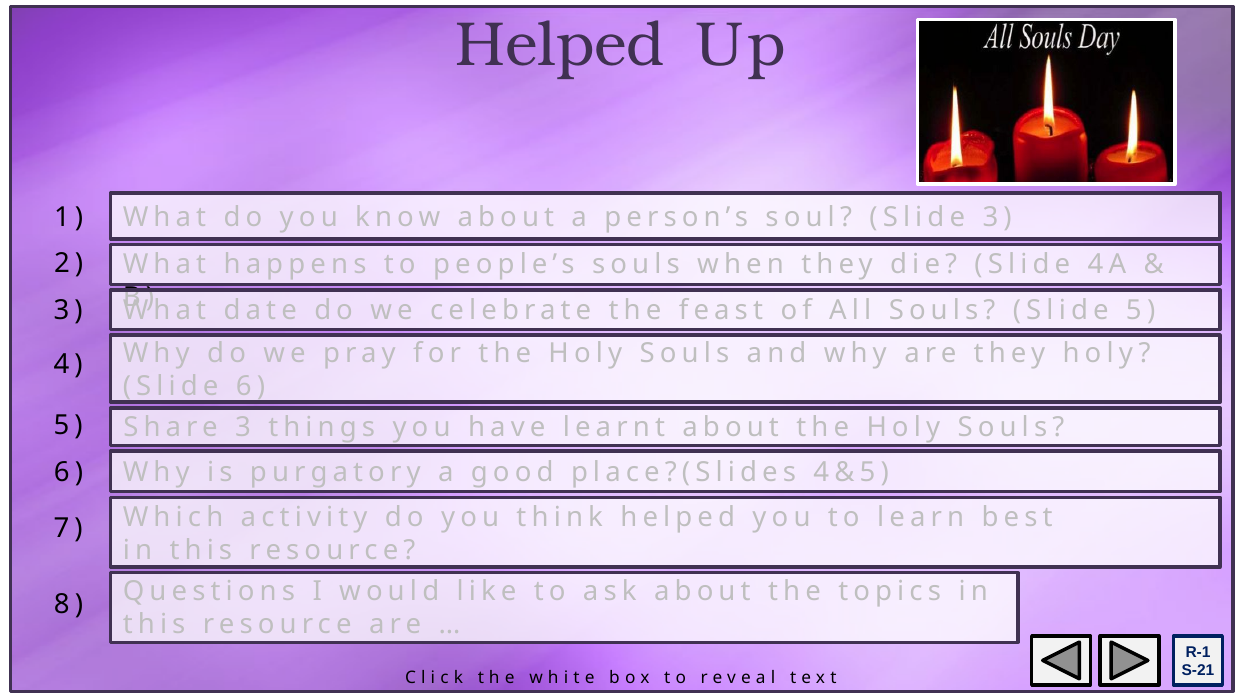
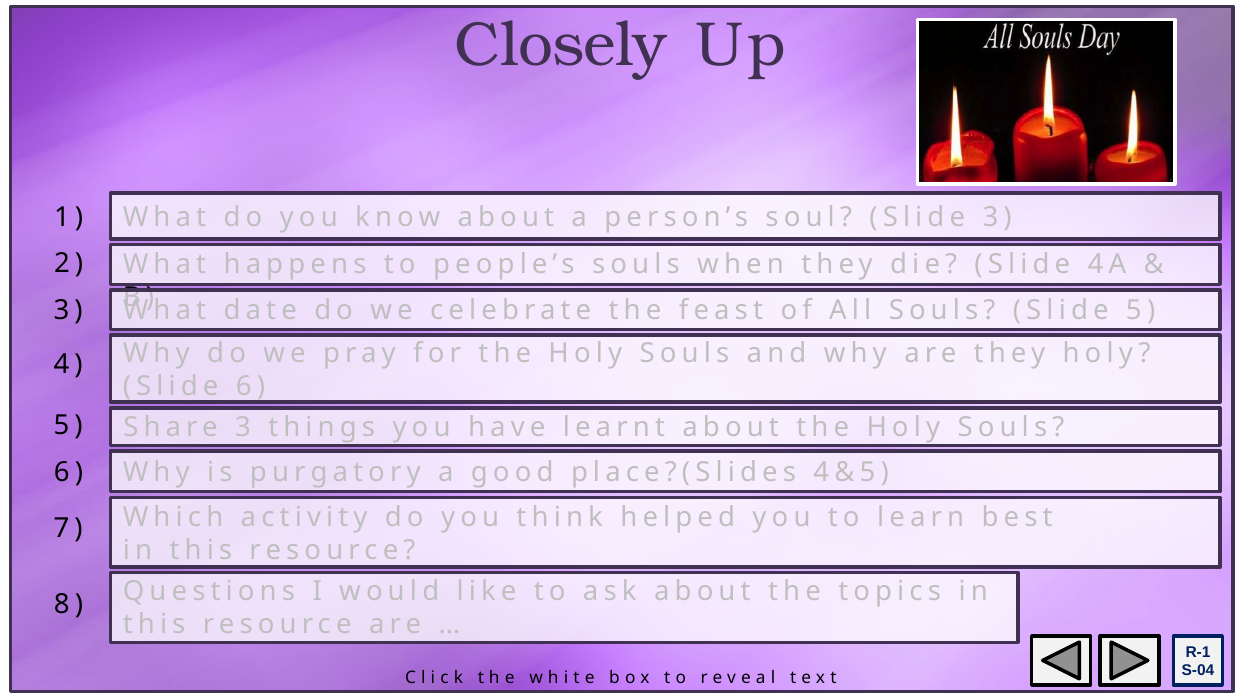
Helped at (561, 45): Helped -> Closely
S-21: S-21 -> S-04
